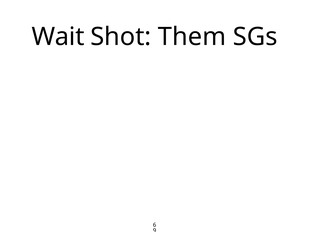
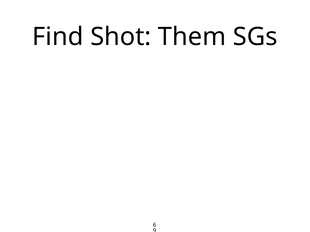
Wait: Wait -> Find
